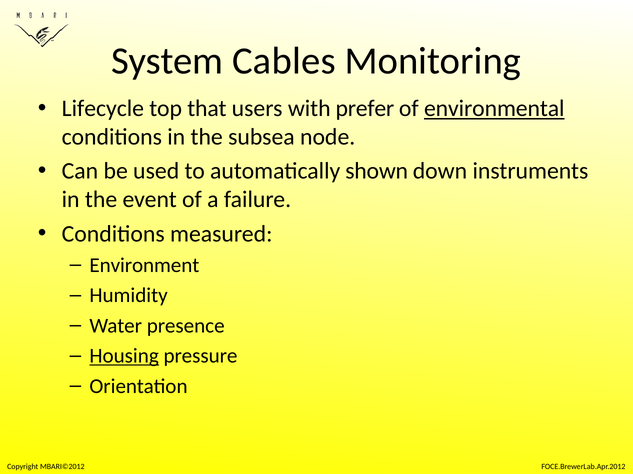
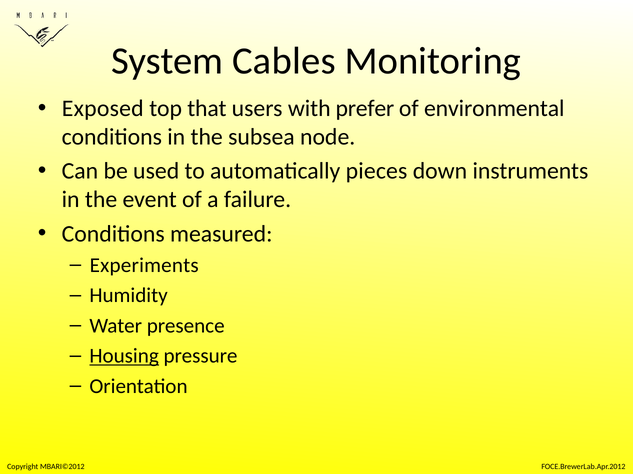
Lifecycle: Lifecycle -> Exposed
environmental underline: present -> none
shown: shown -> pieces
Environment: Environment -> Experiments
